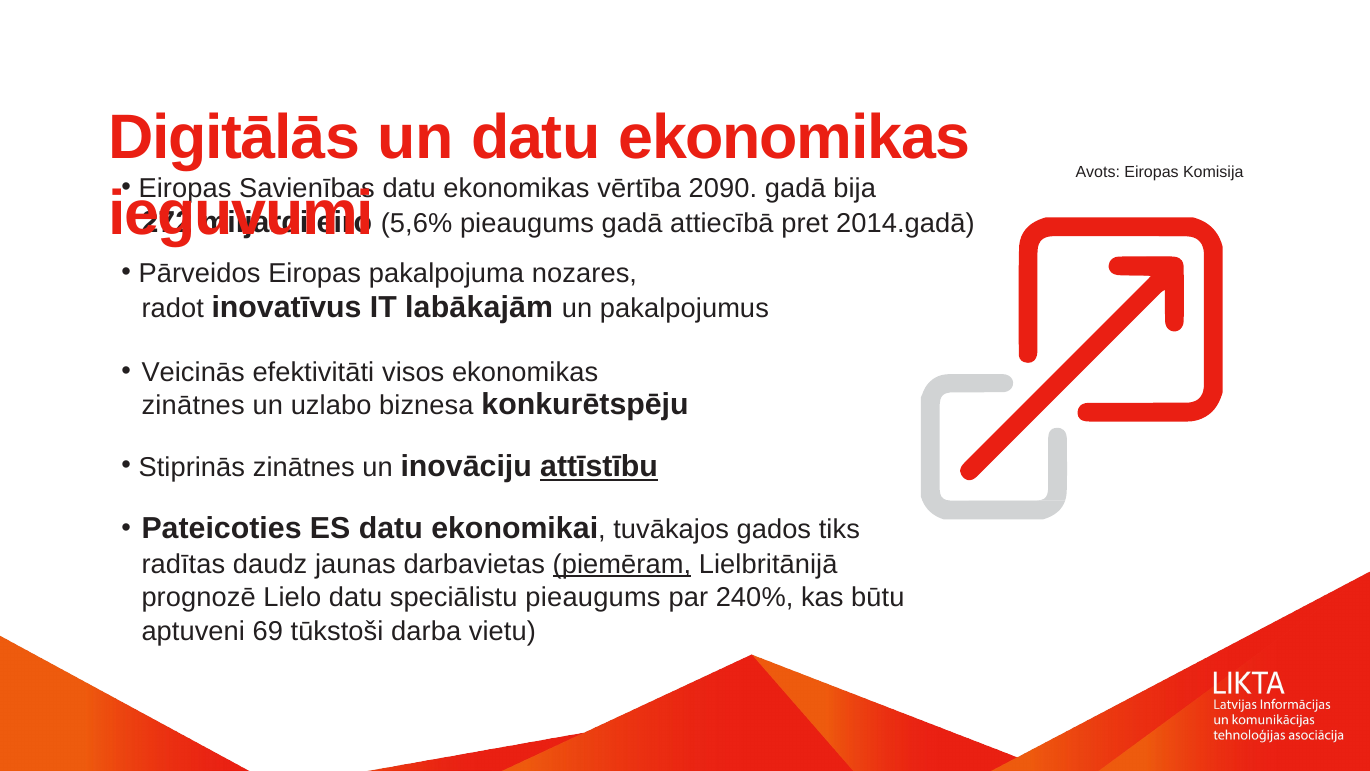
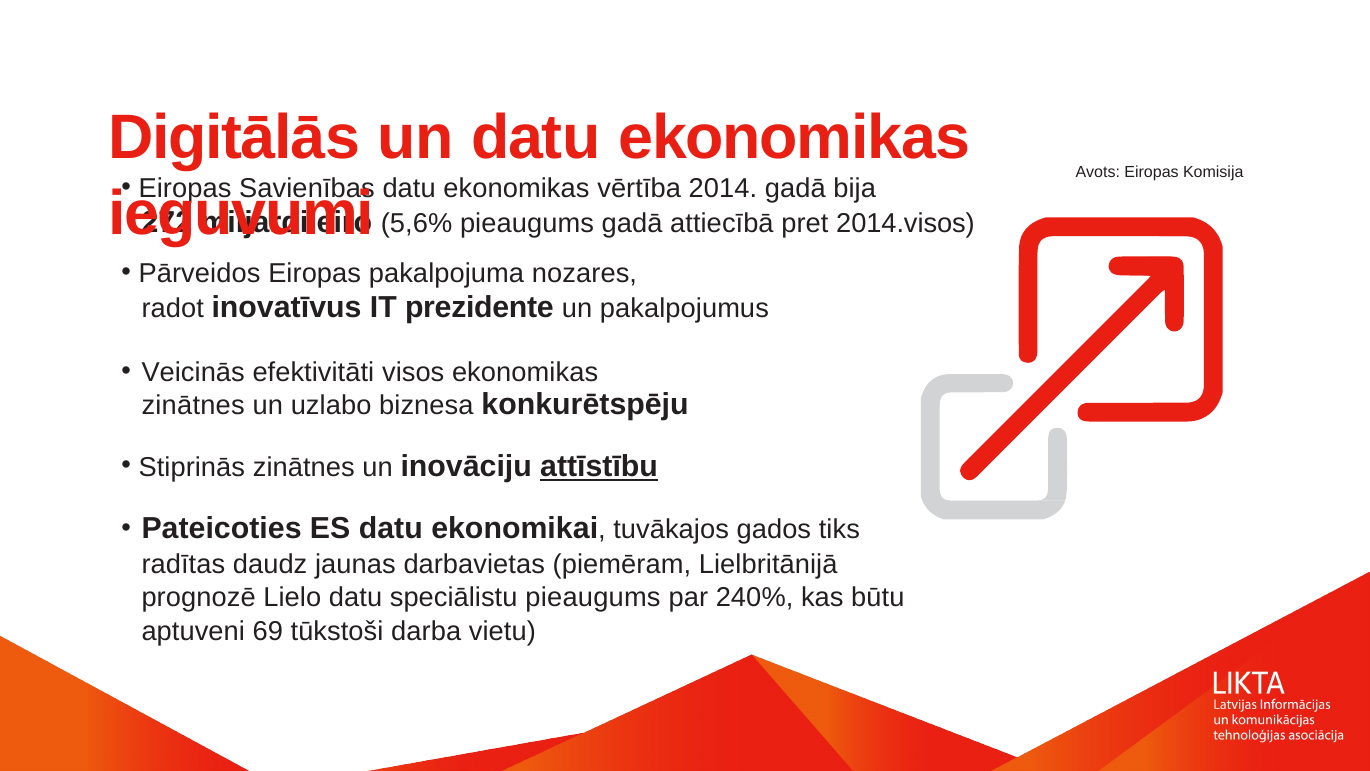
2090: 2090 -> 2014
2014.gadā: 2014.gadā -> 2014.visos
labākajām: labākajām -> prezidente
piemēram underline: present -> none
